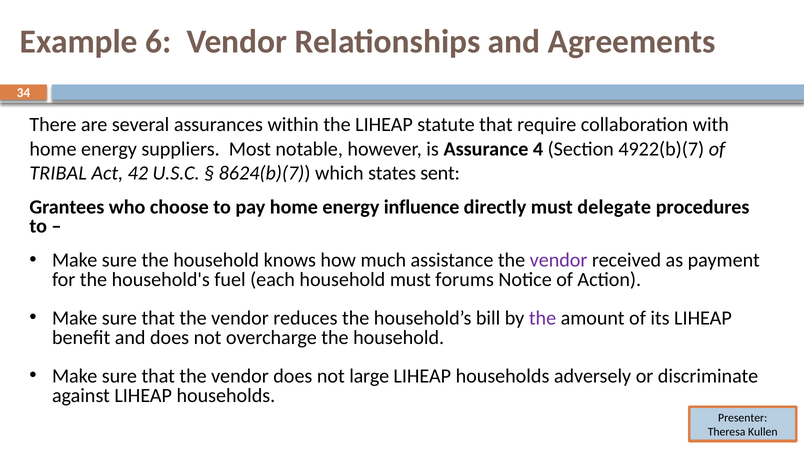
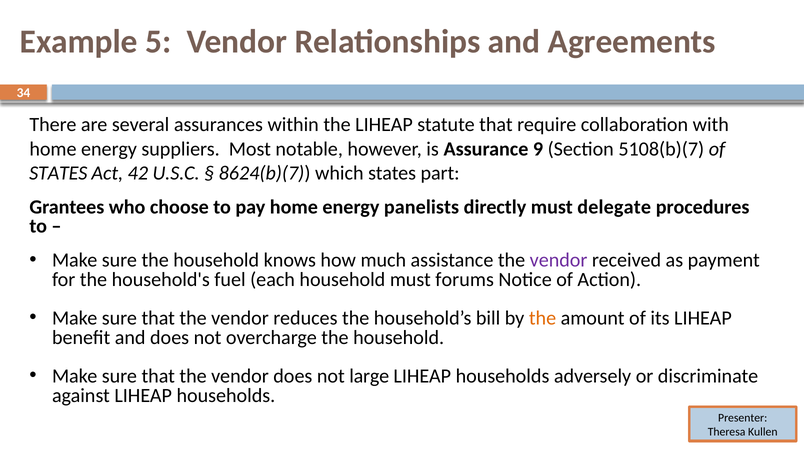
6: 6 -> 5
4: 4 -> 9
4922(b)(7: 4922(b)(7 -> 5108(b)(7
TRIBAL at (58, 173): TRIBAL -> STATES
sent: sent -> part
influence: influence -> panelists
the at (543, 318) colour: purple -> orange
